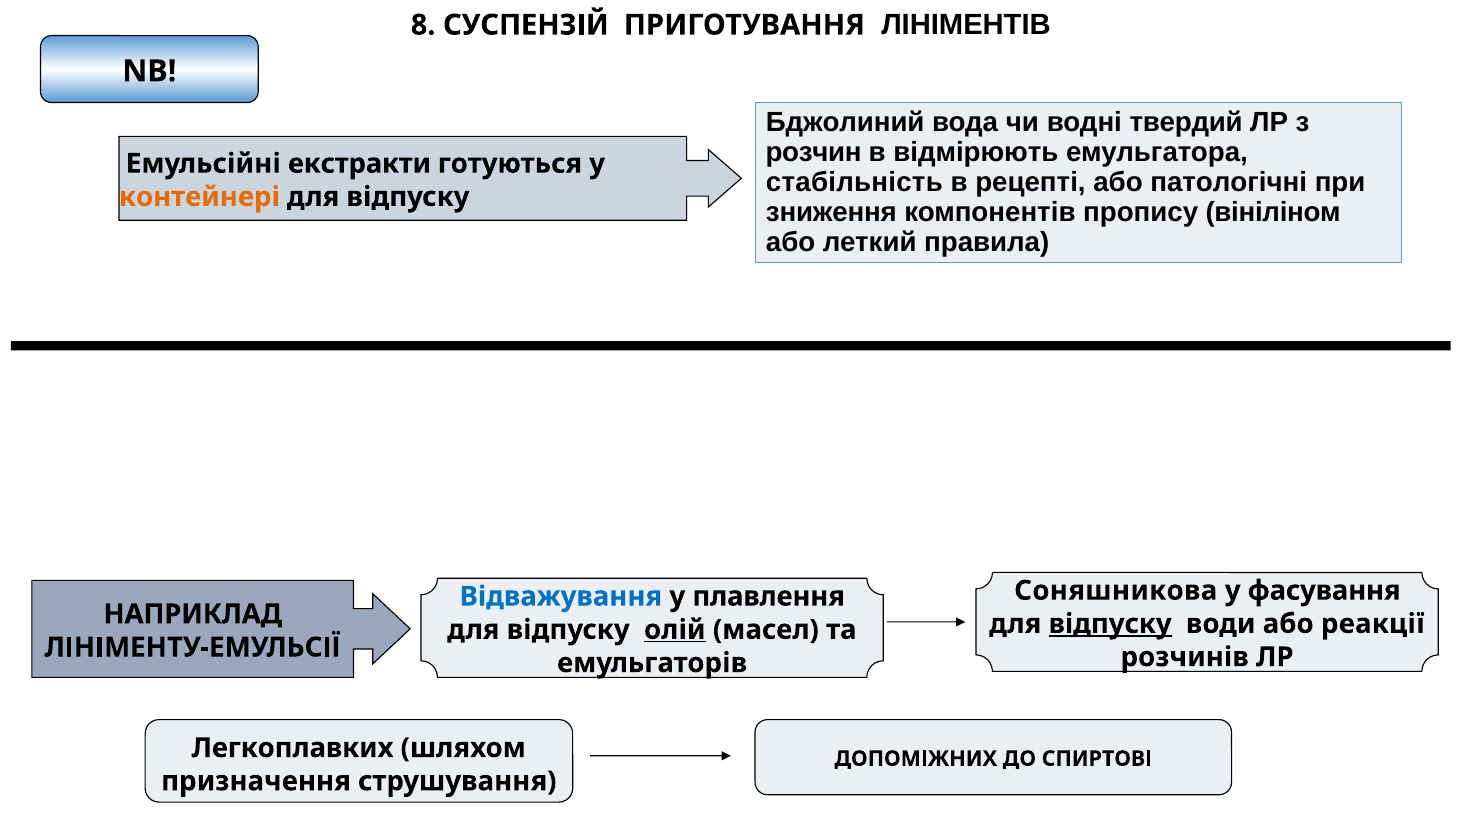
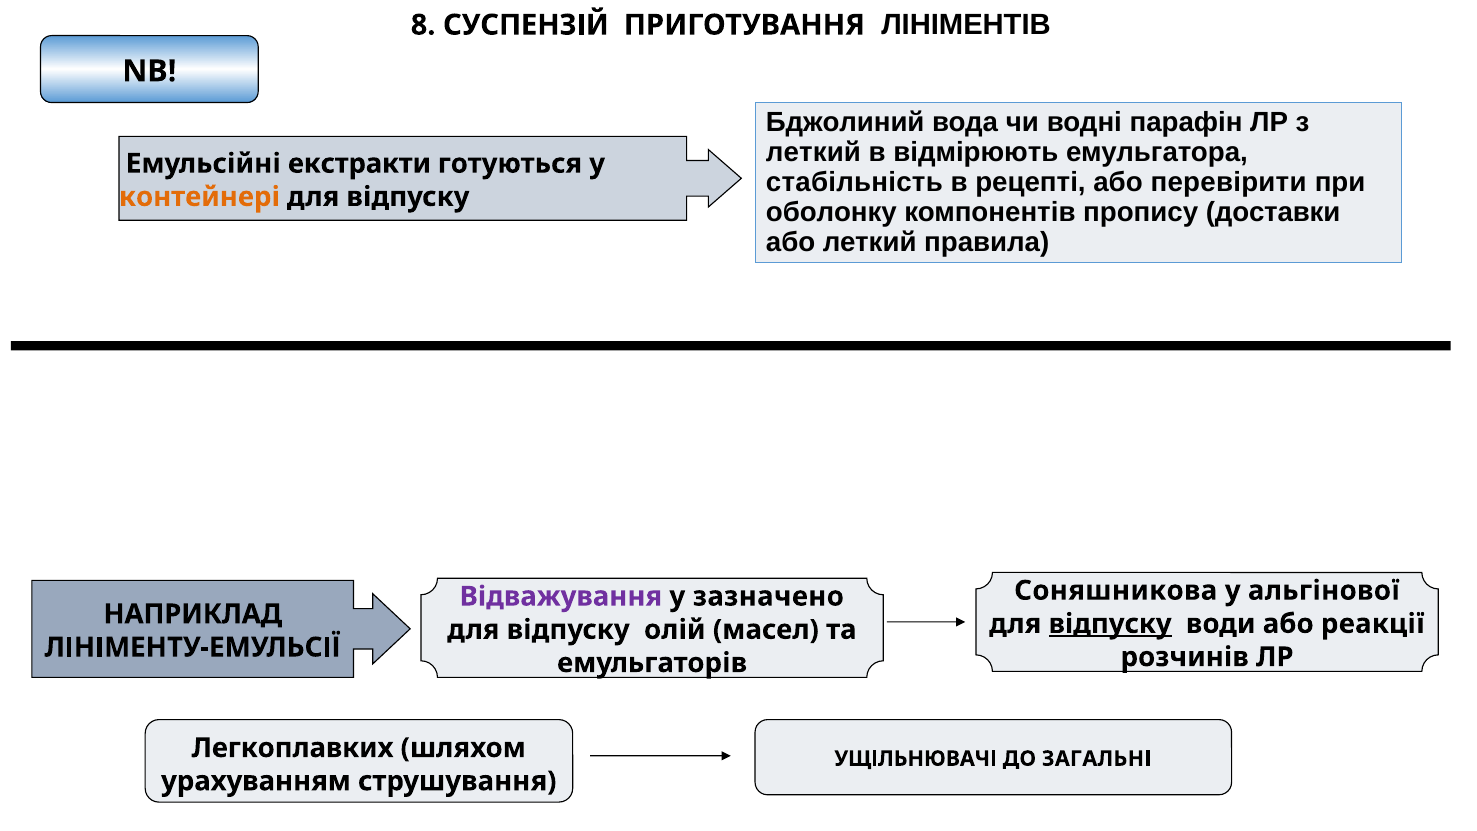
твердий: твердий -> парафін
розчин at (814, 153): розчин -> леткий
патологічні: патологічні -> перевірити
зниження: зниження -> оболонку
вініліном: вініліном -> доставки
фасування: фасування -> альгінової
Відважування colour: blue -> purple
плавлення: плавлення -> зазначено
олій underline: present -> none
ДОПОМІЖНИХ: ДОПОМІЖНИХ -> УЩІЛЬНЮВАЧІ
СПИРТОВІ: СПИРТОВІ -> ЗАГАЛЬНІ
призначення: призначення -> урахуванням
